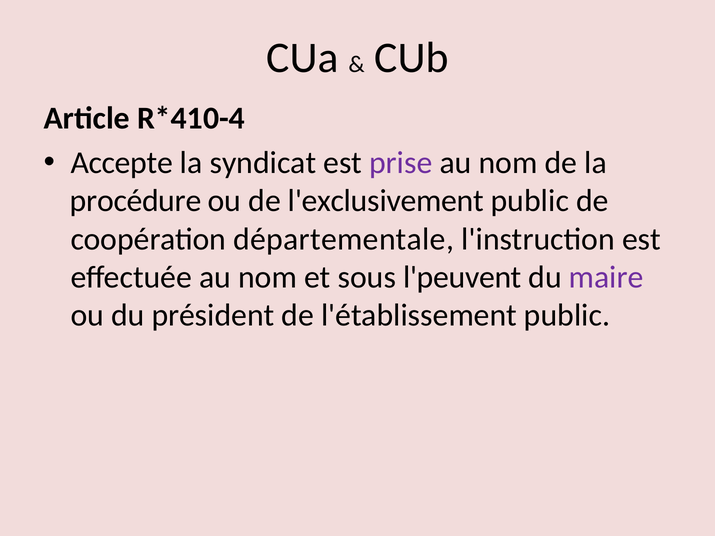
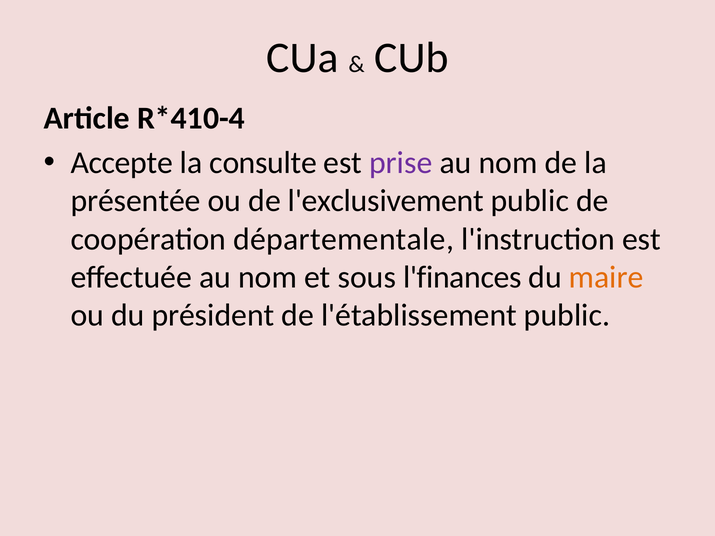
syndicat: syndicat -> consulte
procédure: procédure -> présentée
l'peuvent: l'peuvent -> l'finances
maire colour: purple -> orange
